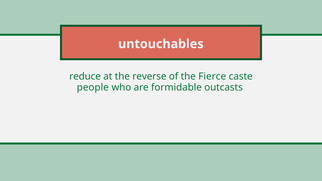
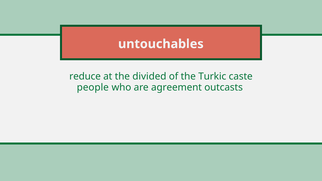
reverse: reverse -> divided
Fierce: Fierce -> Turkic
formidable: formidable -> agreement
